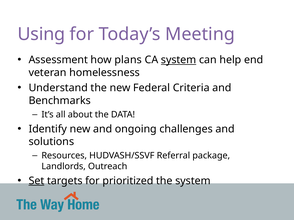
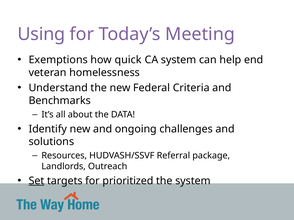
Assessment: Assessment -> Exemptions
plans: plans -> quick
system at (179, 60) underline: present -> none
